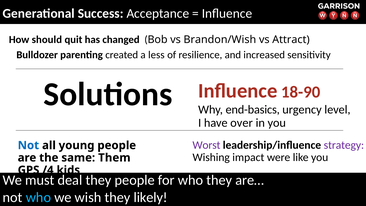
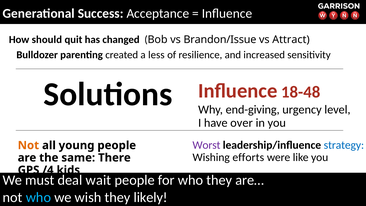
Brandon/Wish: Brandon/Wish -> Brandon/Issue
18-90: 18-90 -> 18-48
end-basics: end-basics -> end-giving
strategy colour: purple -> blue
Not at (28, 145) colour: blue -> orange
impact: impact -> efforts
Them: Them -> There
they at (99, 180): they -> wait
